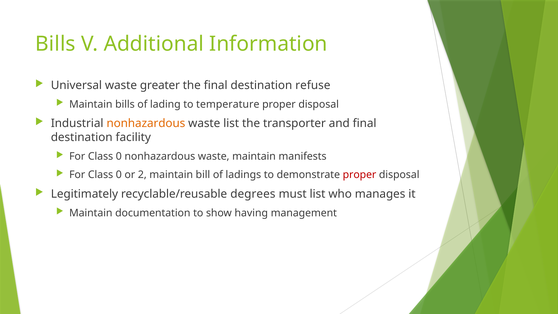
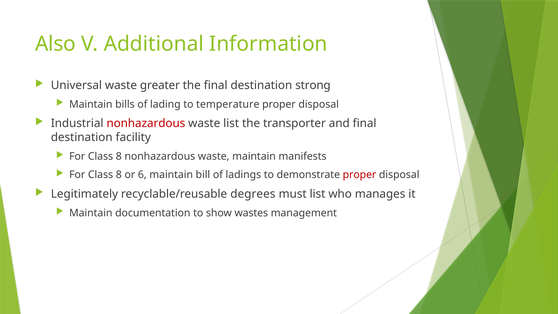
Bills at (55, 44): Bills -> Also
refuse: refuse -> strong
nonhazardous at (146, 123) colour: orange -> red
0 at (119, 156): 0 -> 8
0 at (119, 175): 0 -> 8
2: 2 -> 6
having: having -> wastes
